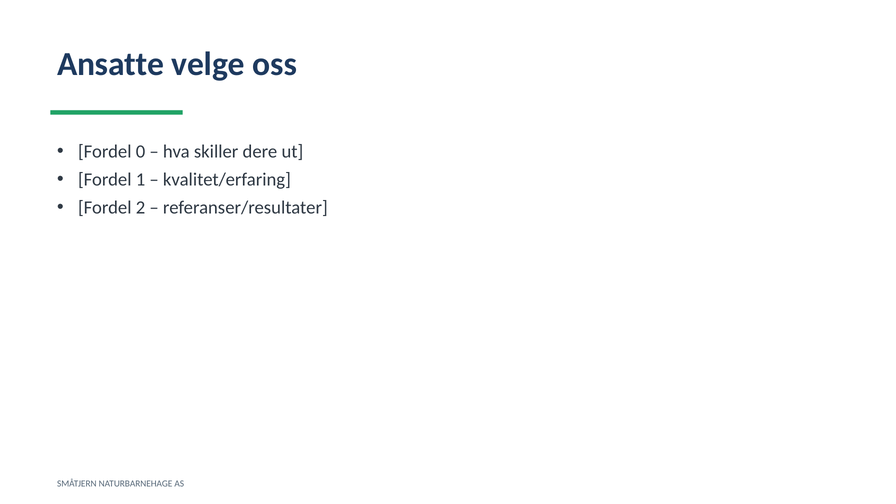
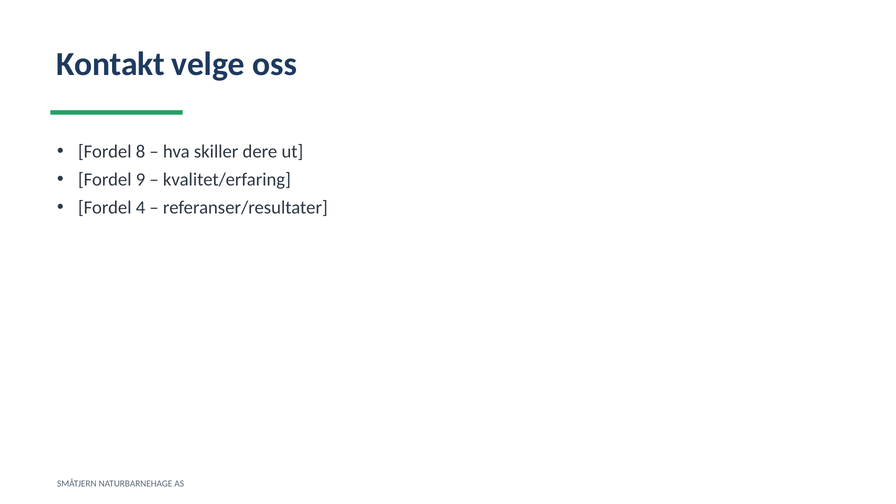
Ansatte: Ansatte -> Kontakt
0: 0 -> 8
1: 1 -> 9
2: 2 -> 4
